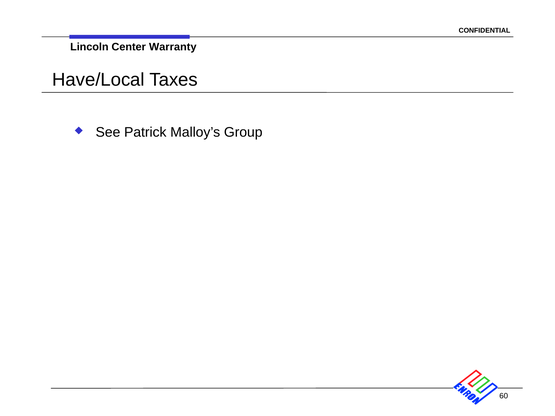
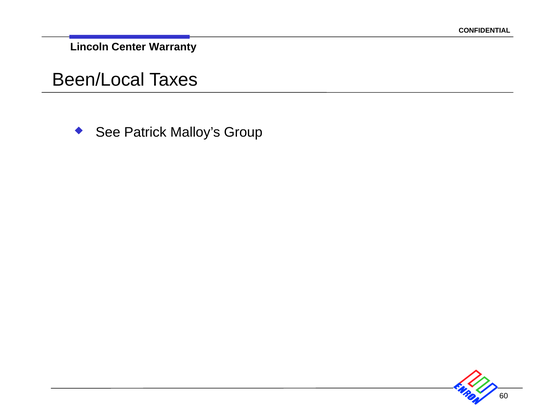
Have/Local: Have/Local -> Been/Local
